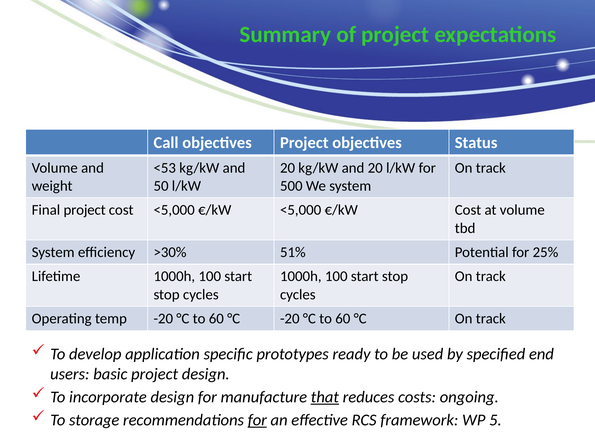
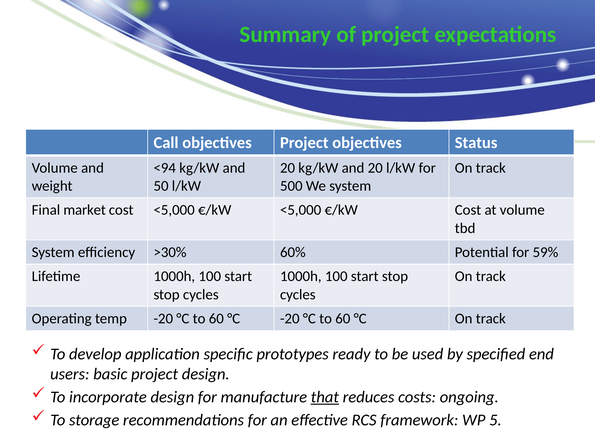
<53: <53 -> <94
Final project: project -> market
51%: 51% -> 60%
25%: 25% -> 59%
for at (257, 420) underline: present -> none
